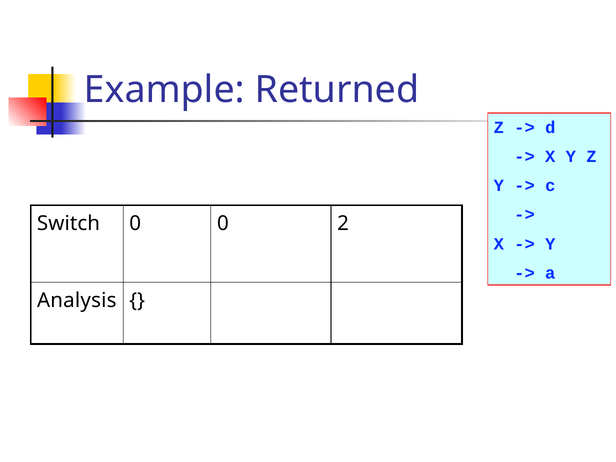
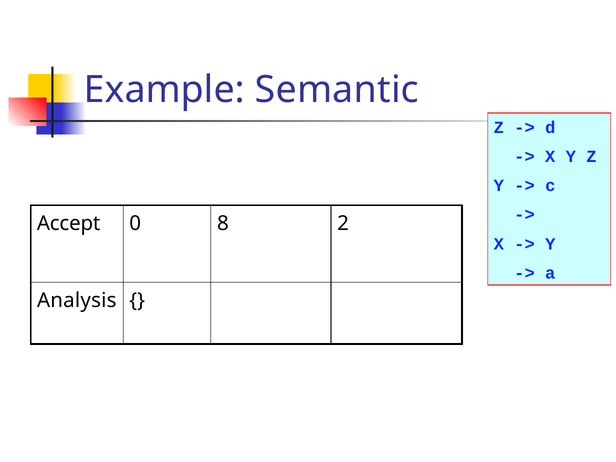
Returned: Returned -> Semantic
Switch: Switch -> Accept
0 0: 0 -> 8
